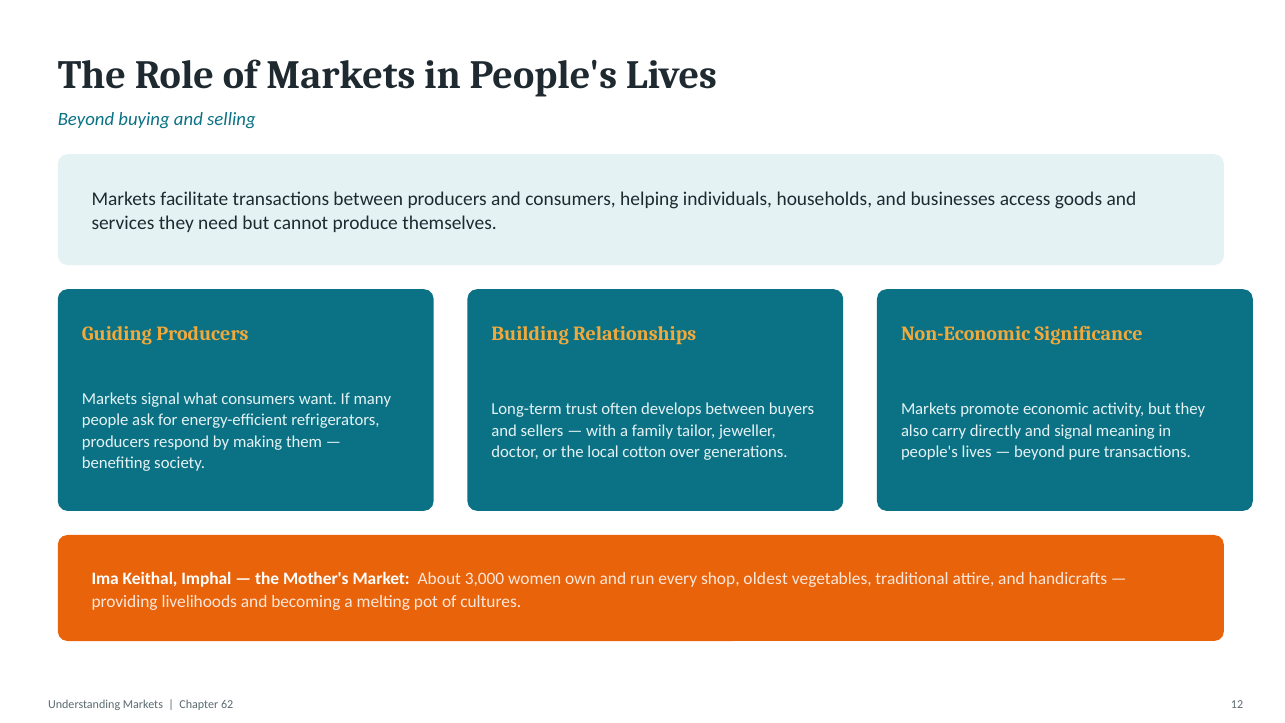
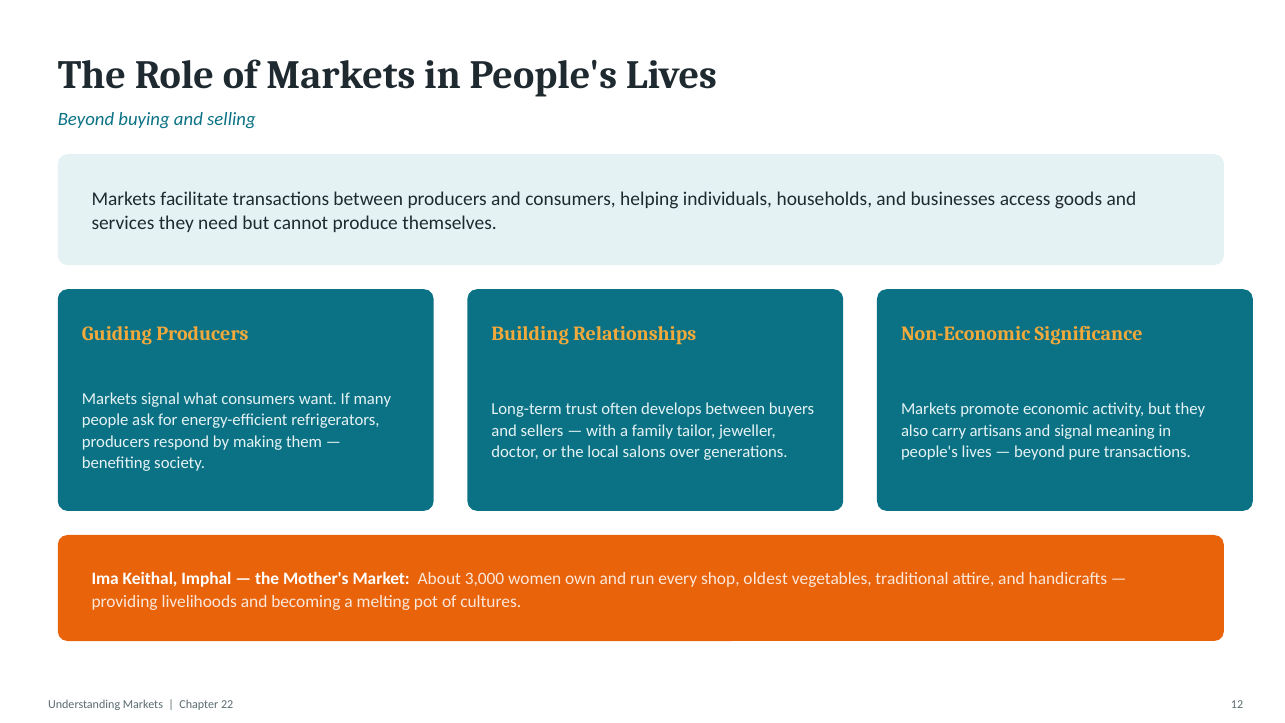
directly: directly -> artisans
cotton: cotton -> salons
62: 62 -> 22
